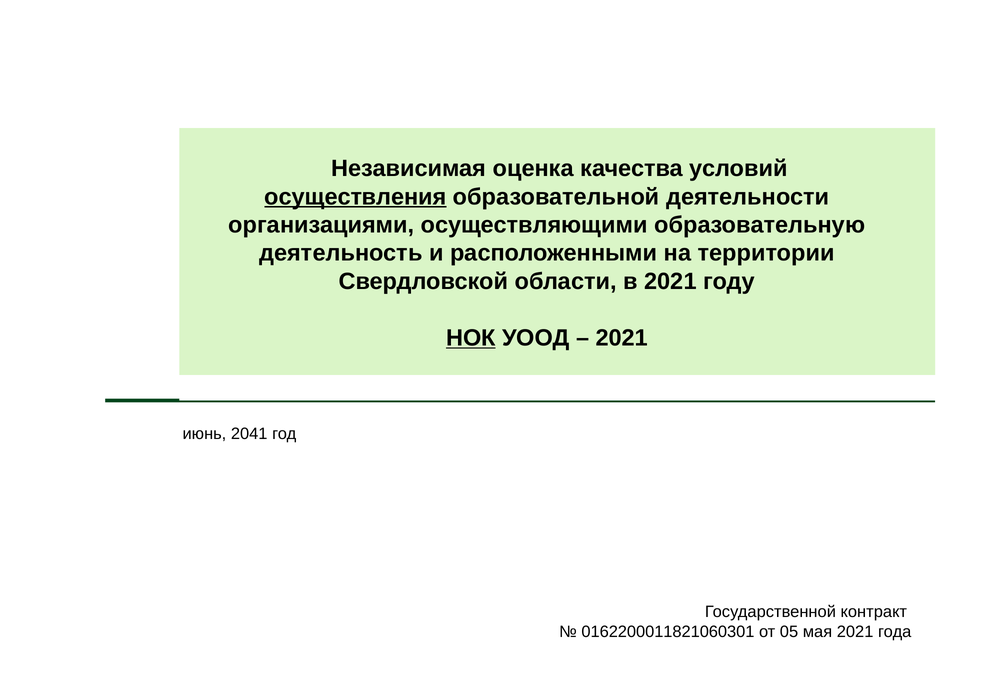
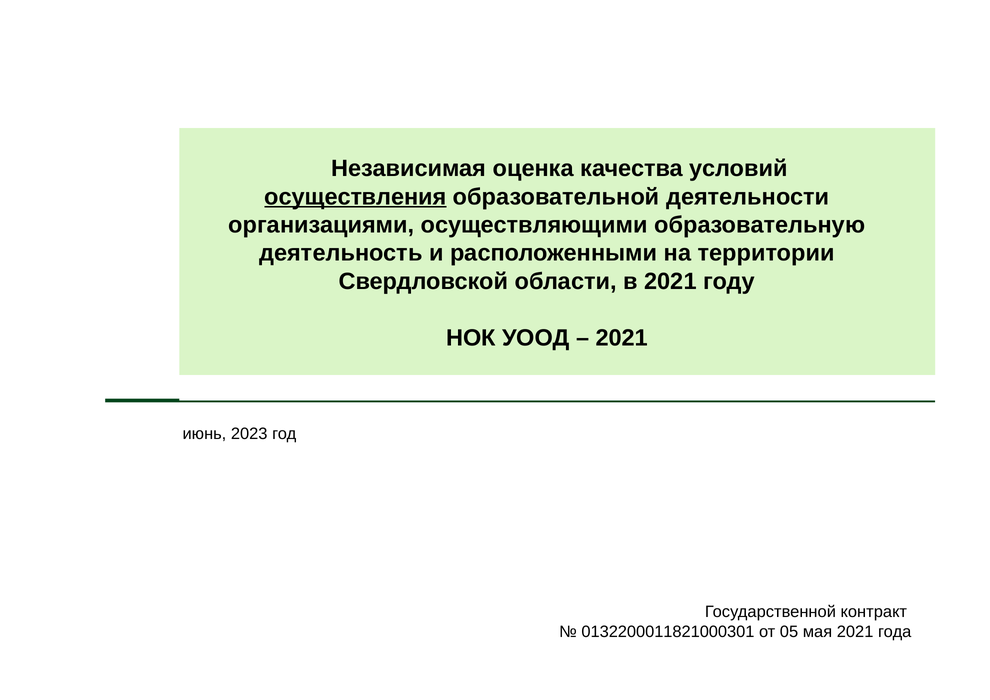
НОК underline: present -> none
2041: 2041 -> 2023
0162200011821060301: 0162200011821060301 -> 0132200011821000301
